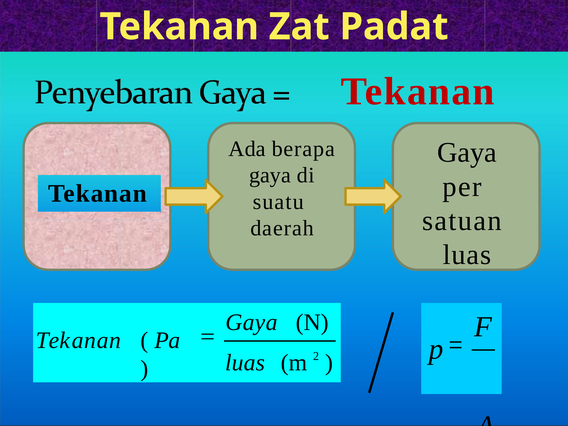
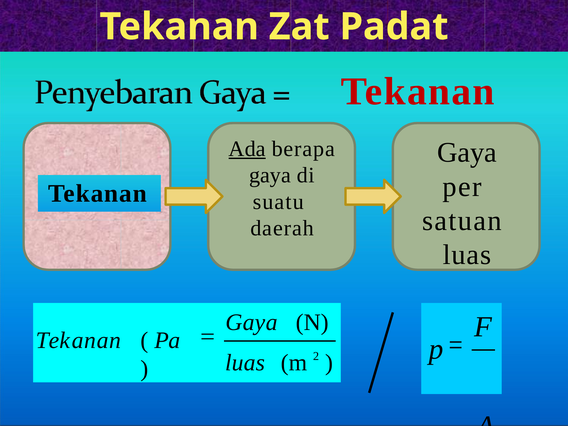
Ada underline: none -> present
